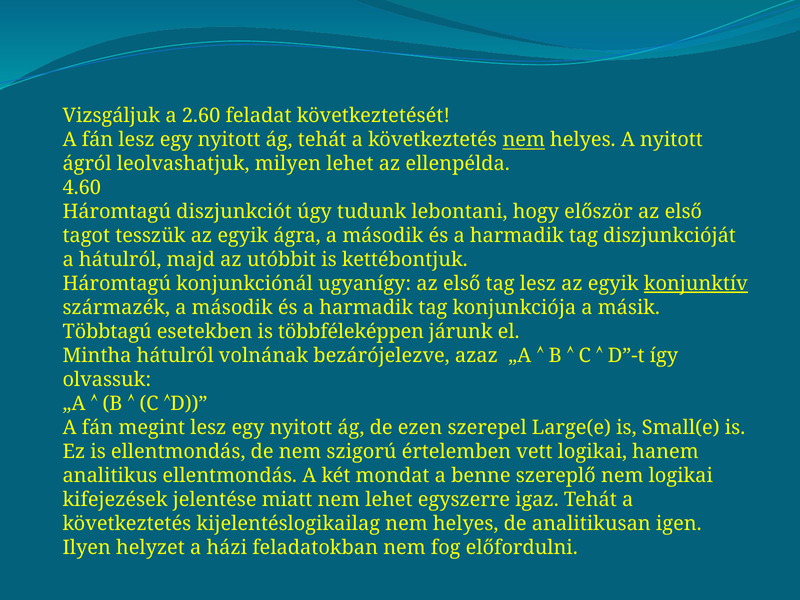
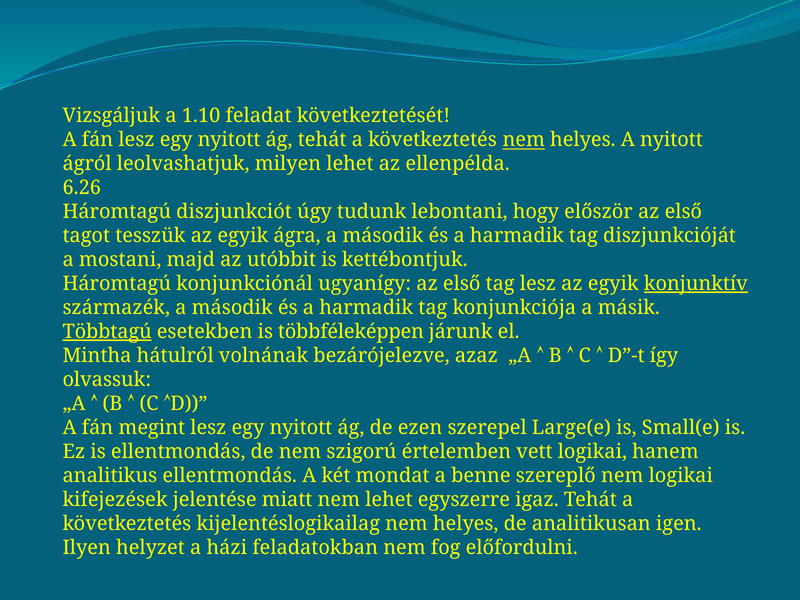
2.60: 2.60 -> 1.10
4.60: 4.60 -> 6.26
a hátulról: hátulról -> mostani
Többtagú underline: none -> present
